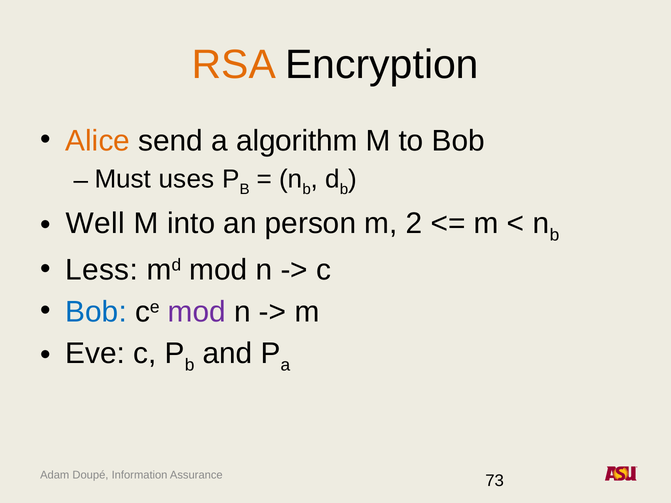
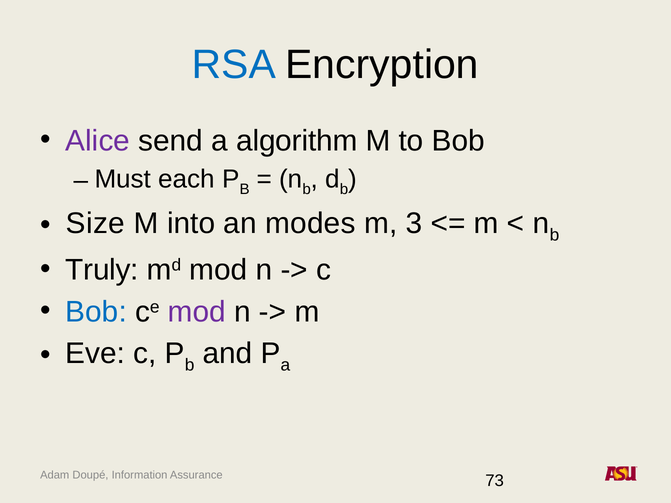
RSA colour: orange -> blue
Alice colour: orange -> purple
uses: uses -> each
Well: Well -> Size
person: person -> modes
2: 2 -> 3
Less: Less -> Truly
